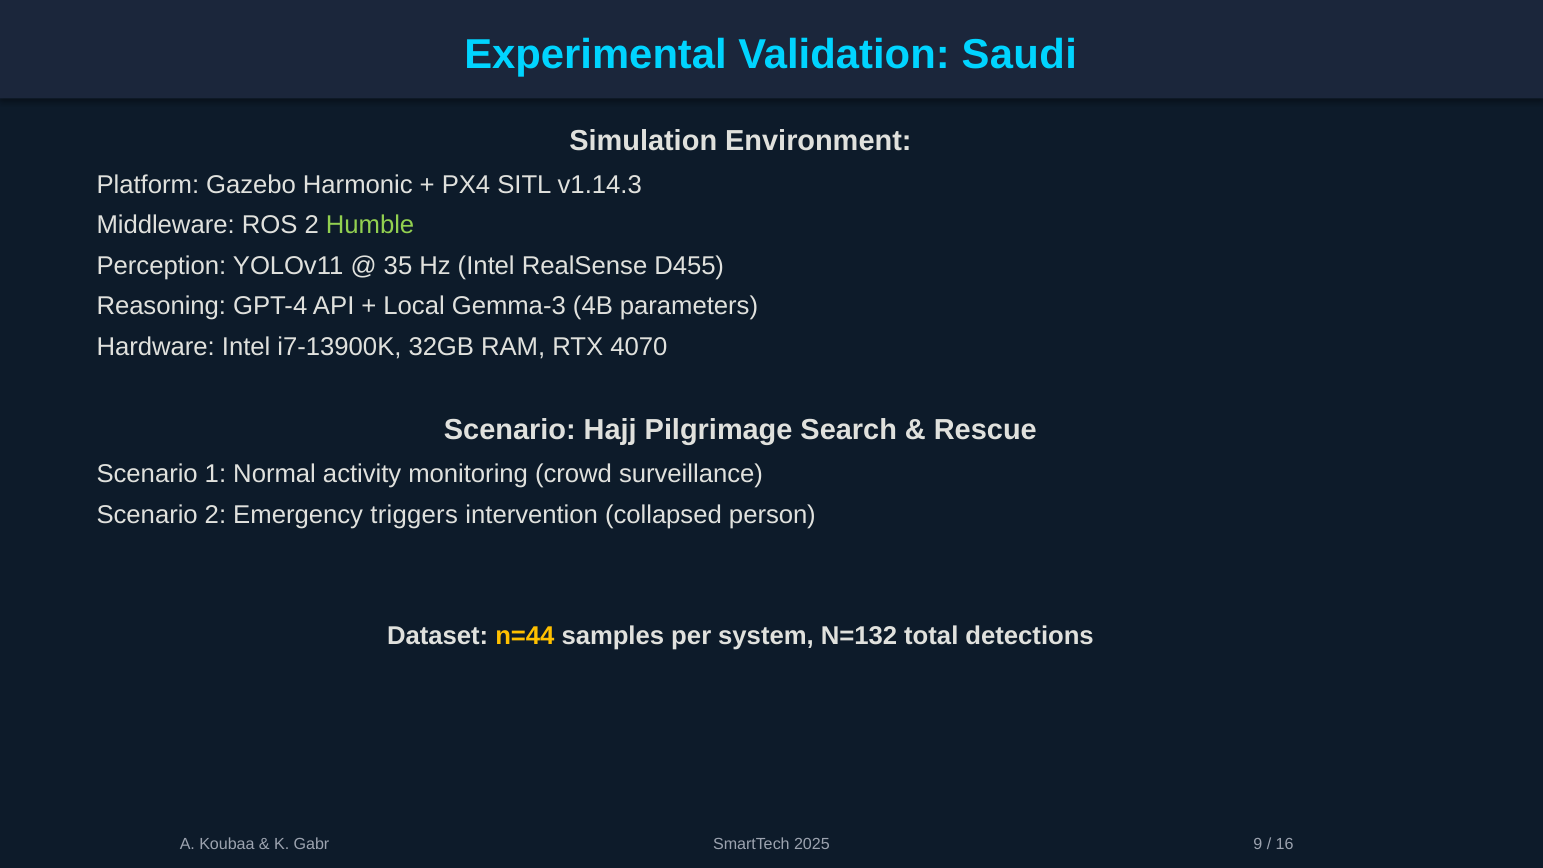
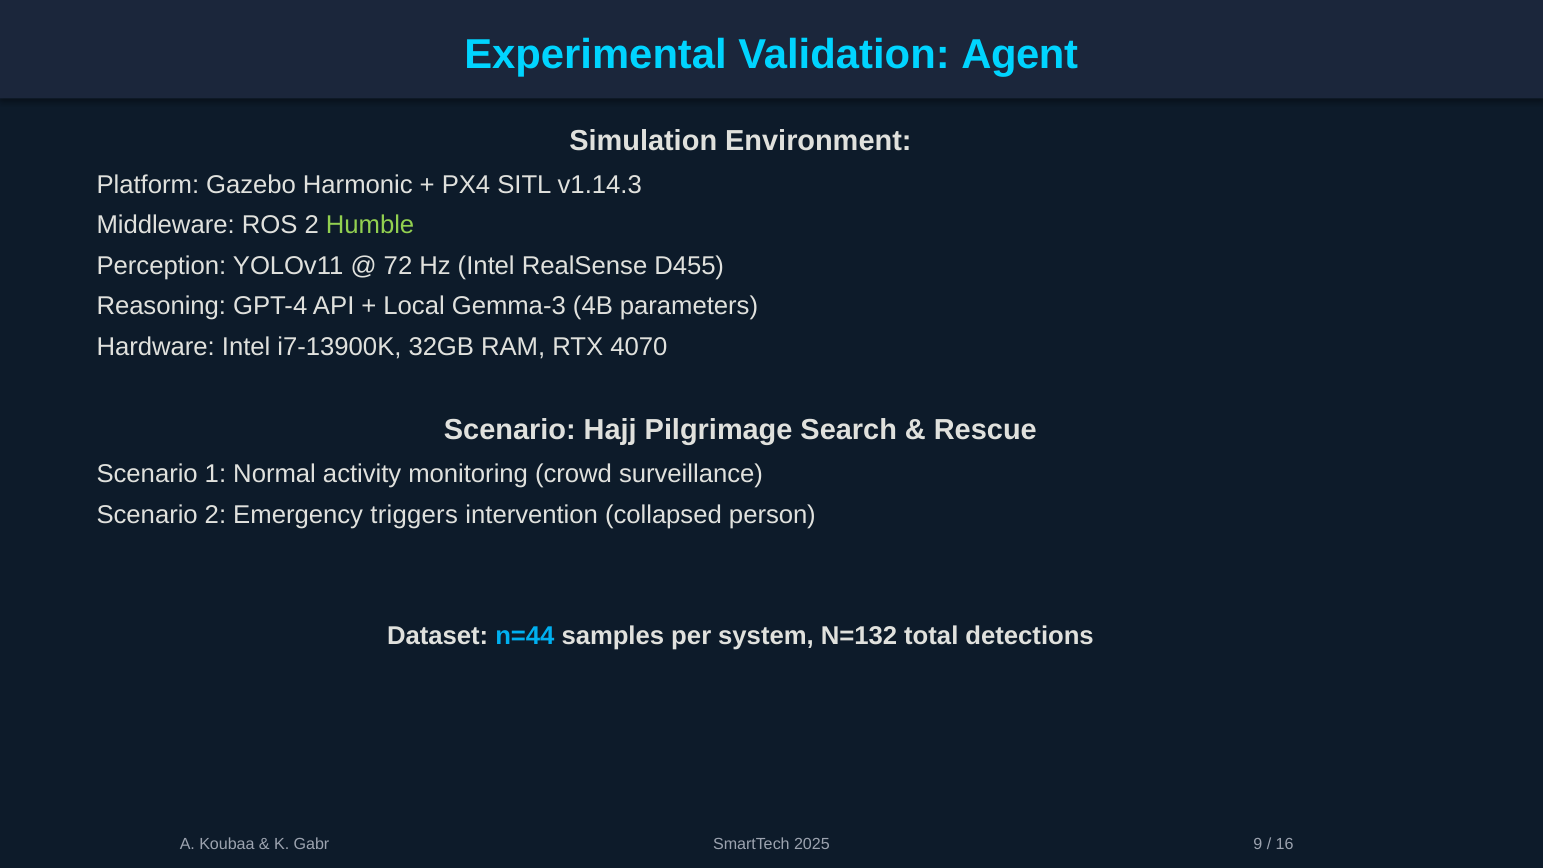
Saudi: Saudi -> Agent
35: 35 -> 72
n=44 colour: yellow -> light blue
